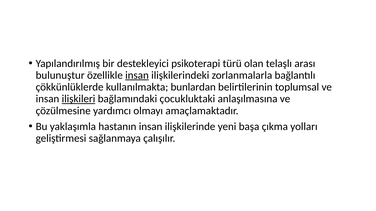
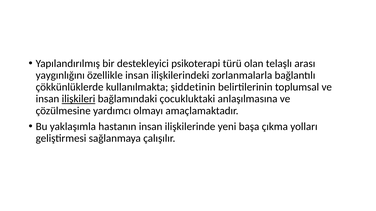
bulunuştur: bulunuştur -> yaygınlığını
insan at (137, 75) underline: present -> none
bunlardan: bunlardan -> şiddetinin
